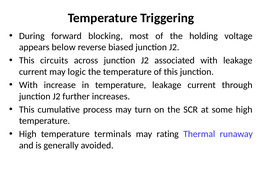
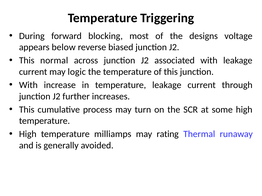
holding: holding -> designs
circuits: circuits -> normal
terminals: terminals -> milliamps
